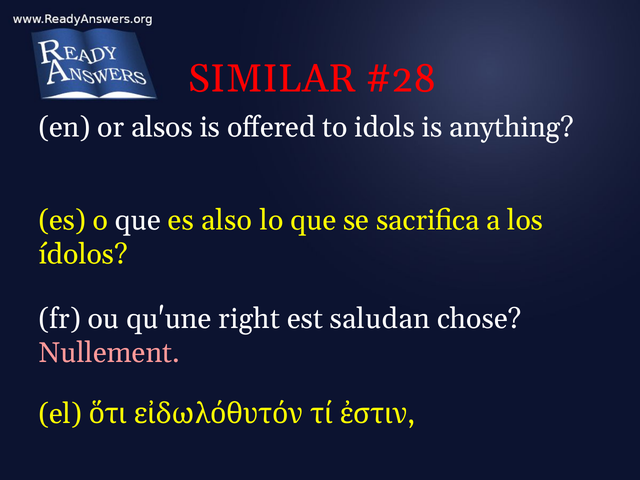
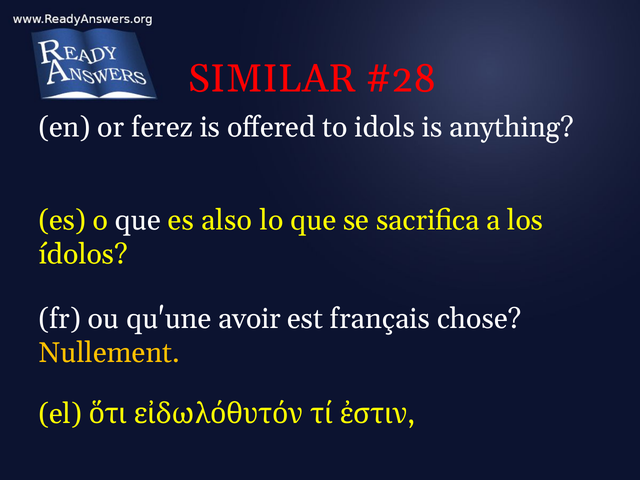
alsos: alsos -> ferez
right: right -> avoir
saludan: saludan -> français
Nullement colour: pink -> yellow
